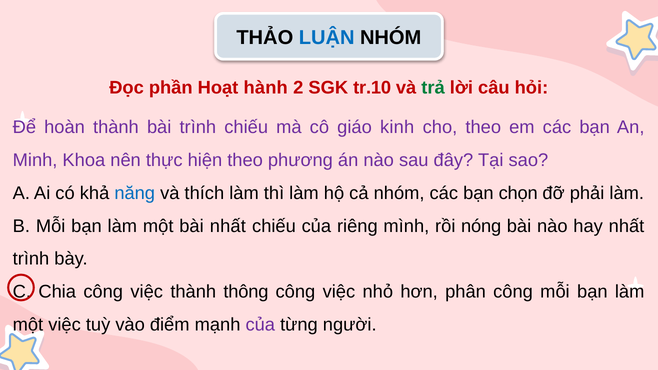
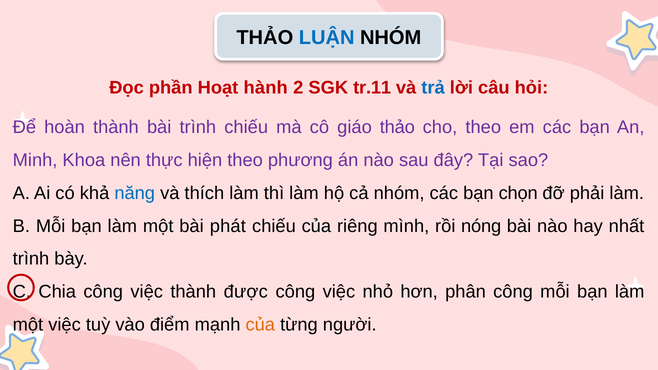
tr.10: tr.10 -> tr.11
trả colour: green -> blue
giáo kinh: kinh -> thảo
bài nhất: nhất -> phát
thông: thông -> được
của at (260, 325) colour: purple -> orange
